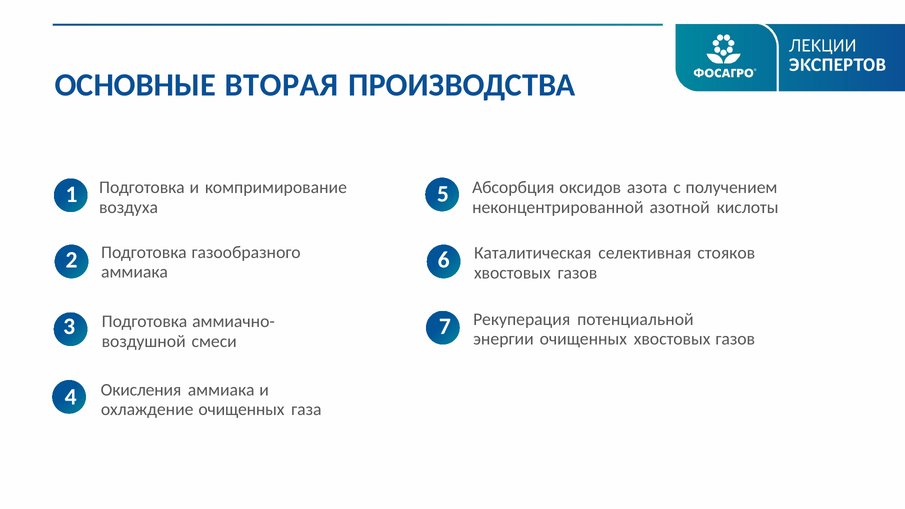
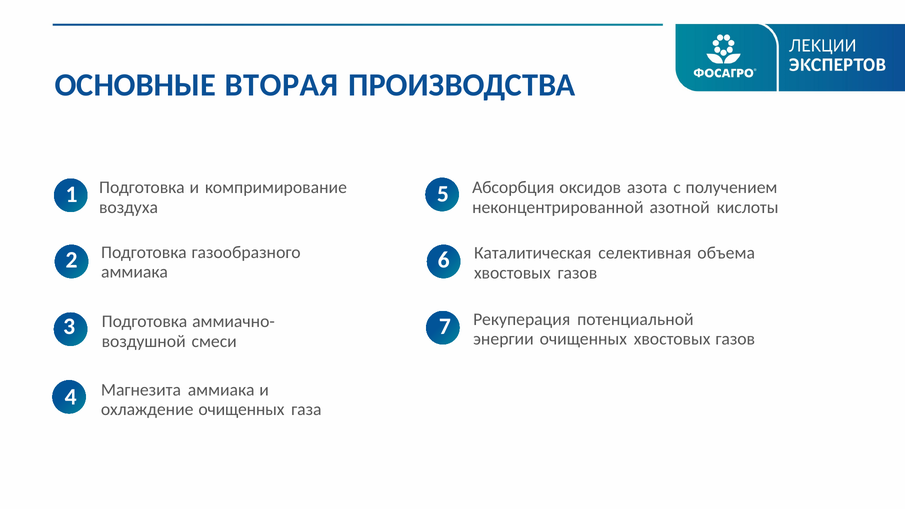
стояков: стояков -> объема
Окисления: Окисления -> Магнезита
